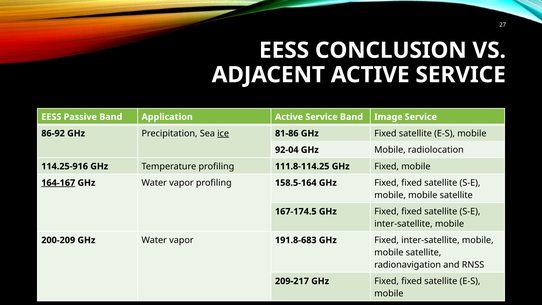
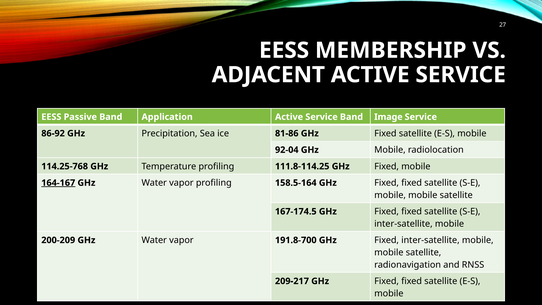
CONCLUSION: CONCLUSION -> MEMBERSHIP
ice underline: present -> none
114.25-916: 114.25-916 -> 114.25-768
191.8-683: 191.8-683 -> 191.8-700
